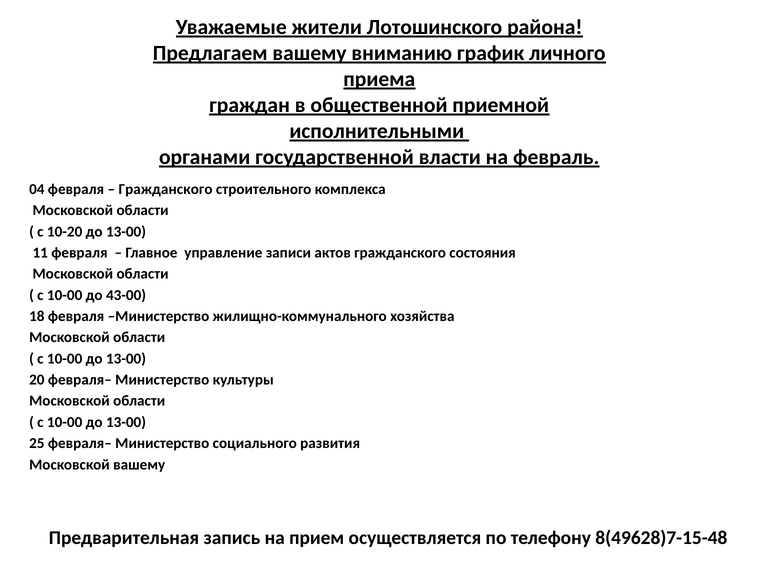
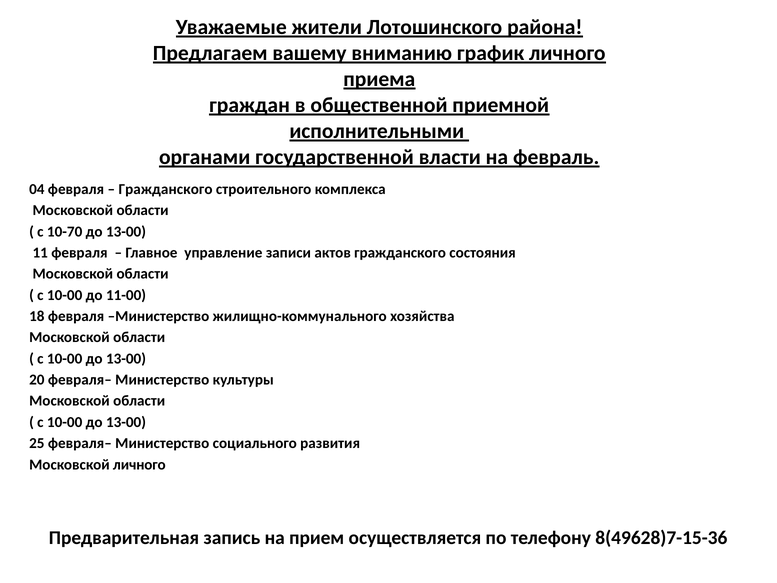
10-20: 10-20 -> 10-70
43-00: 43-00 -> 11-00
Московской вашему: вашему -> личного
8(49628)7-15-48: 8(49628)7-15-48 -> 8(49628)7-15-36
